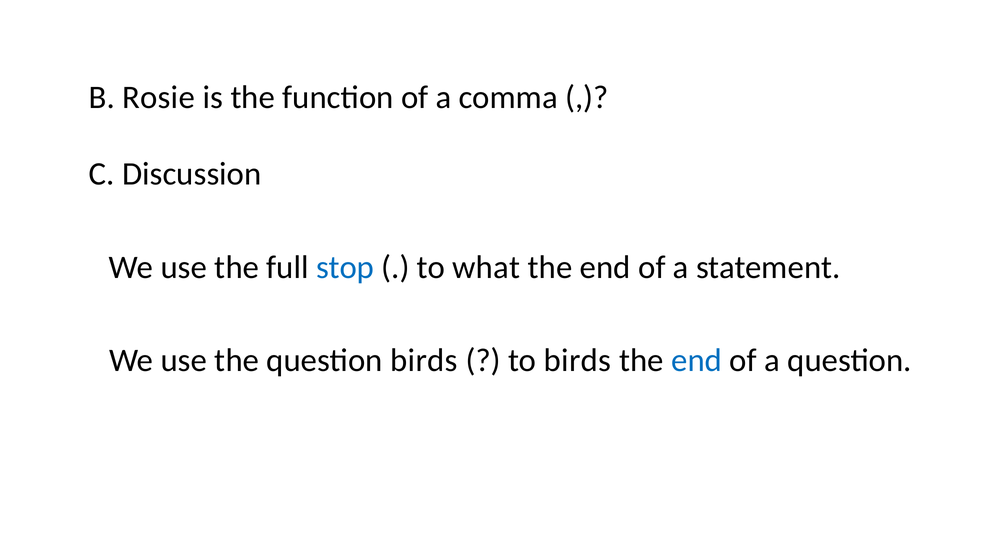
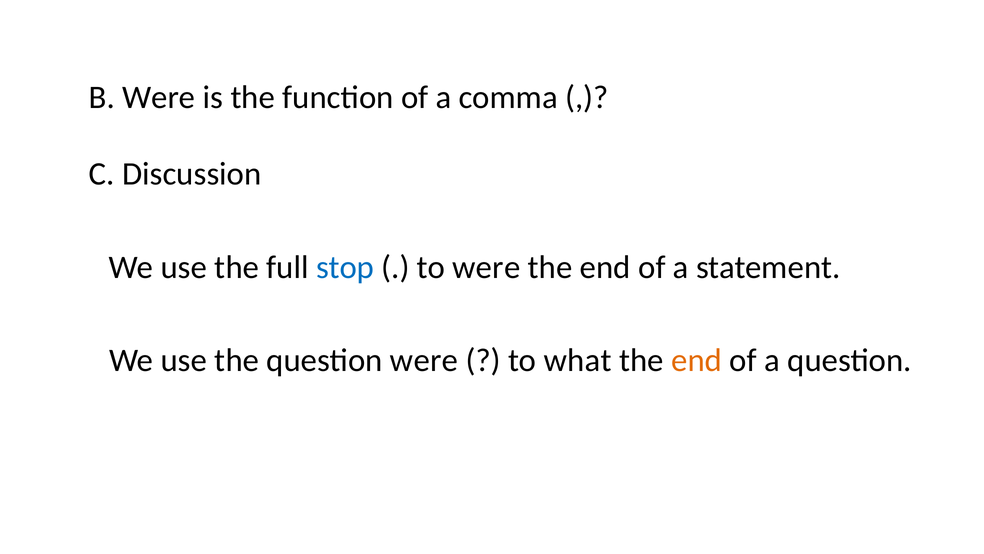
B Rosie: Rosie -> Were
to what: what -> were
question birds: birds -> were
to birds: birds -> what
end at (697, 360) colour: blue -> orange
